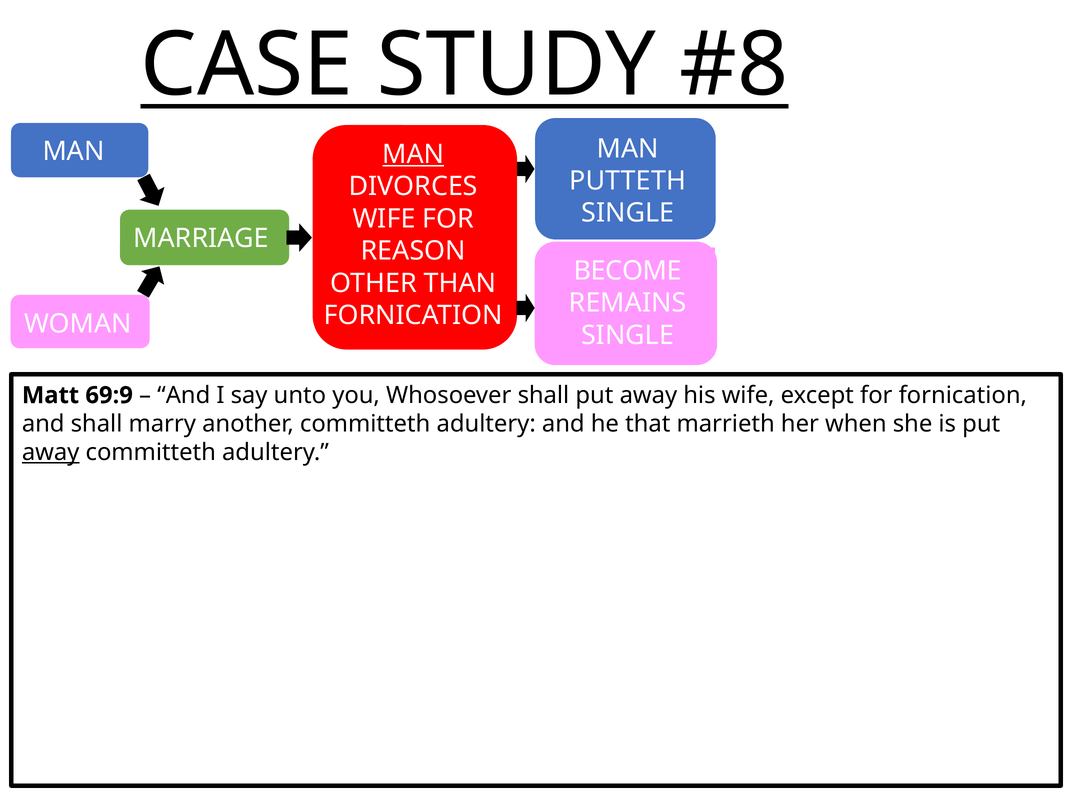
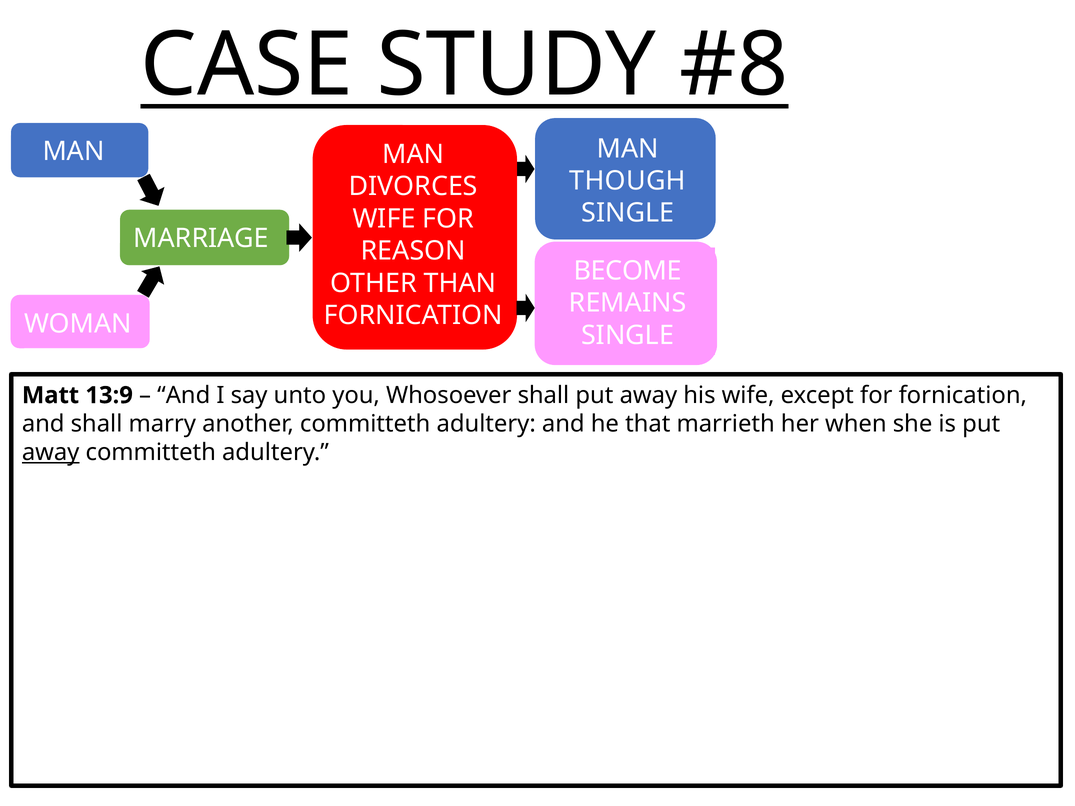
MAN at (413, 154) underline: present -> none
PUTTETH: PUTTETH -> THOUGH
69:9: 69:9 -> 13:9
